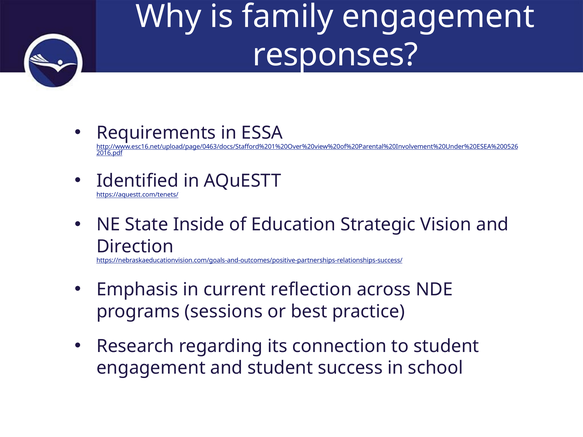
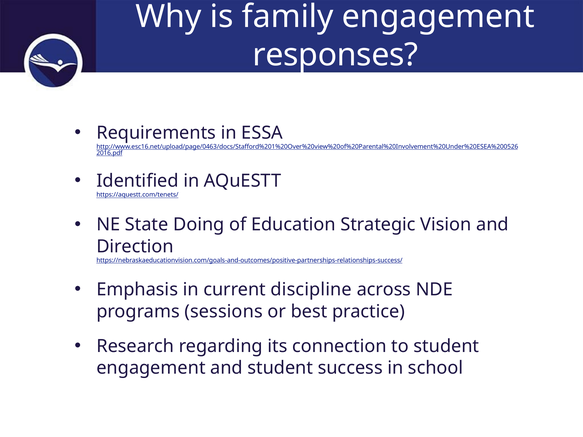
Inside: Inside -> Doing
reflection: reflection -> discipline
